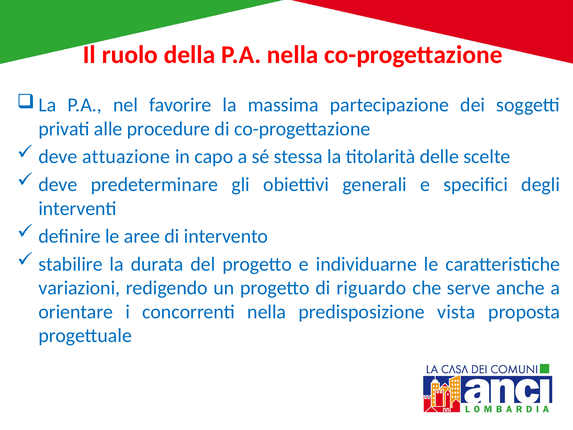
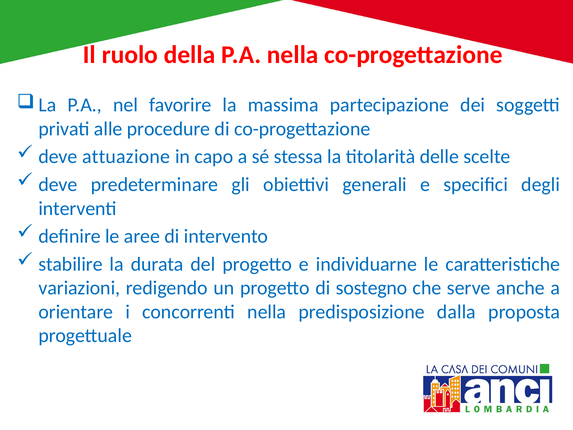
riguardo: riguardo -> sostegno
vista: vista -> dalla
